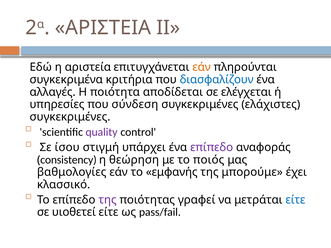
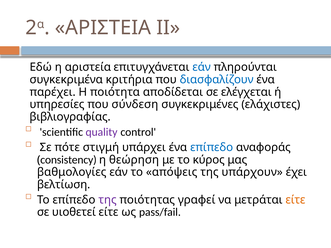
εάν at (202, 67) colour: orange -> blue
αλλαγές: αλλαγές -> παρέχει
συγκεκριμένες at (70, 117): συγκεκριμένες -> βιβλιογραφίας
ίσου: ίσου -> πότε
επίπεδο at (212, 147) colour: purple -> blue
ποιός: ποιός -> κύρος
εμφανής: εμφανής -> απόψεις
μπορούμε: μπορούμε -> υπάρχουν
κλασσικό: κλασσικό -> βελτίωση
είτε at (295, 200) colour: blue -> orange
